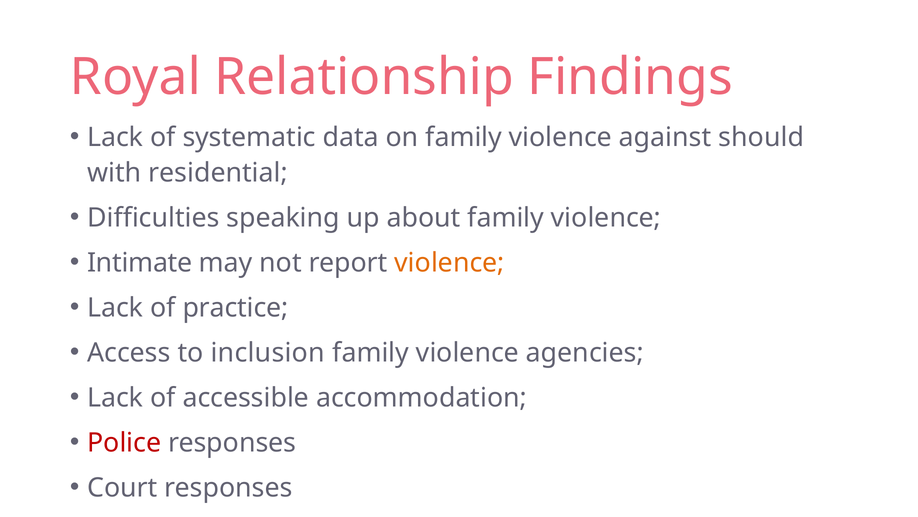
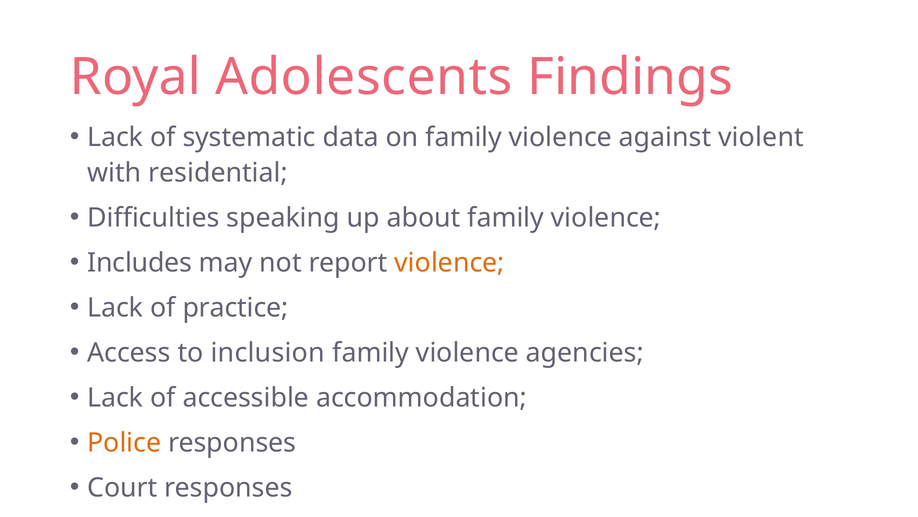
Relationship: Relationship -> Adolescents
should: should -> violent
Intimate: Intimate -> Includes
Police colour: red -> orange
